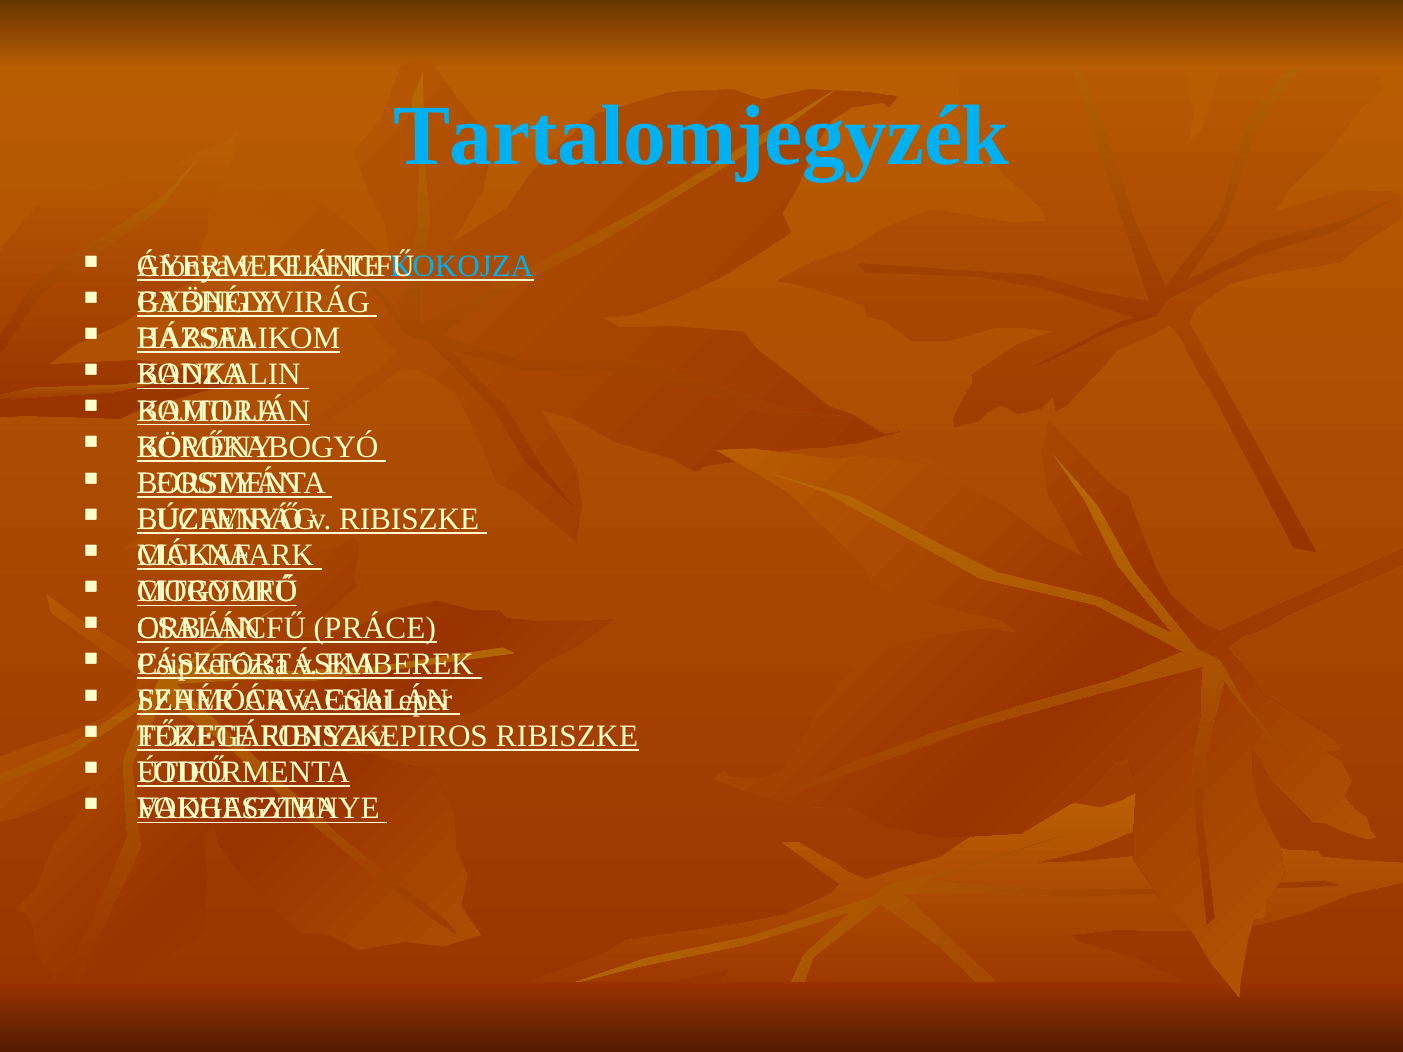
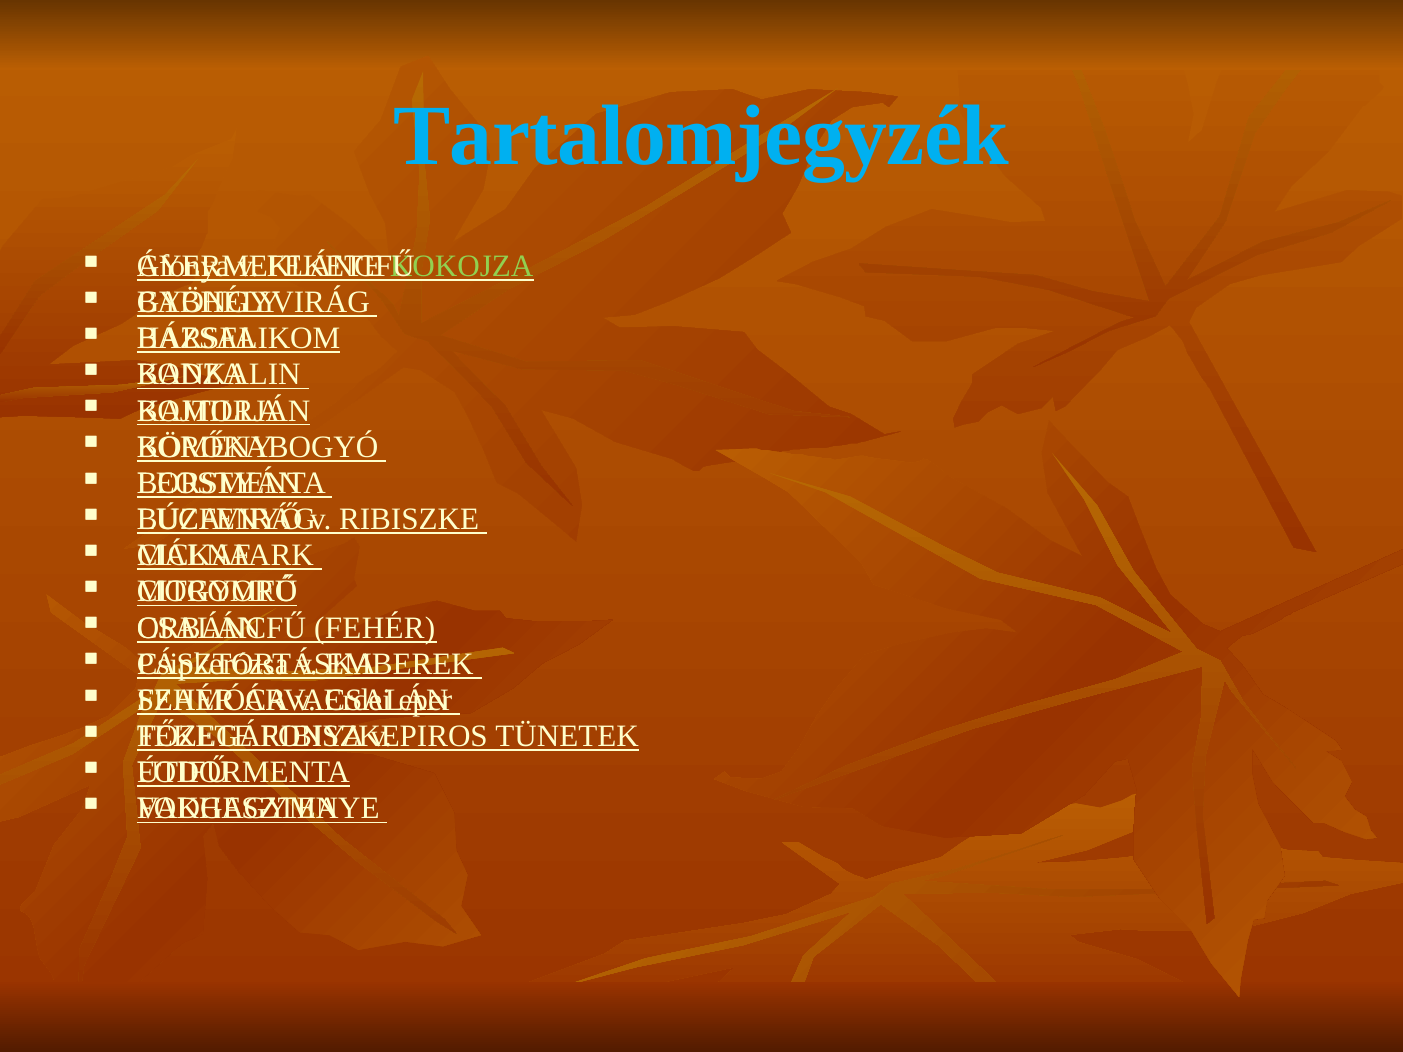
KOKOJZA colour: light blue -> light green
PRÁCE at (375, 628): PRÁCE -> FEHÉR
PIROS RIBISZKE: RIBISZKE -> TÜNETEK
